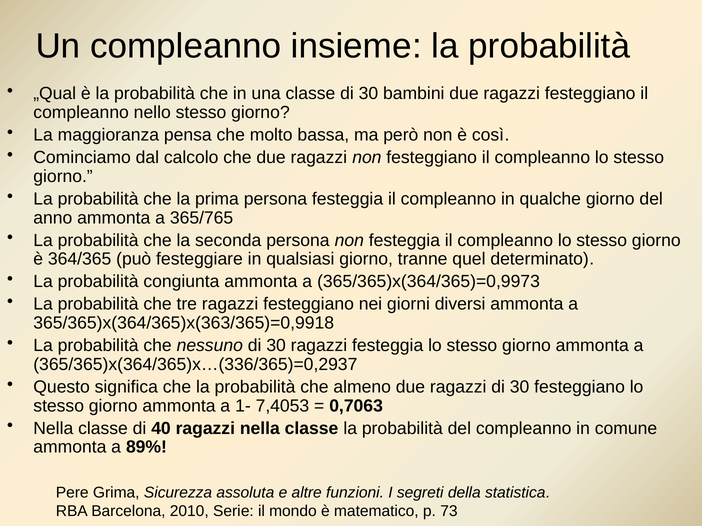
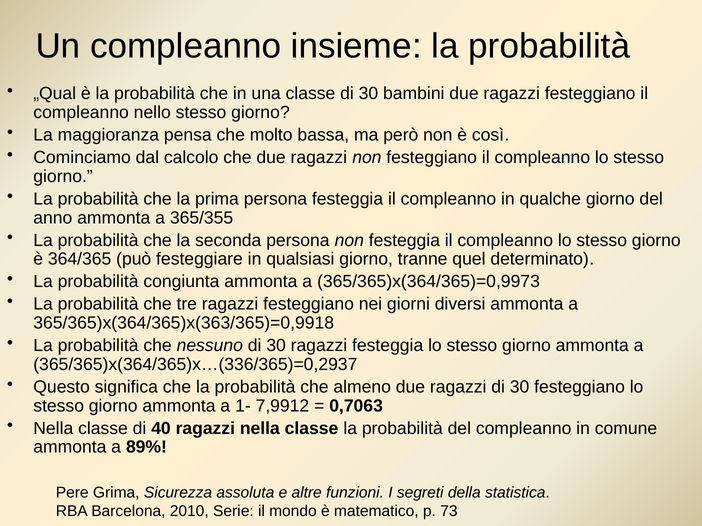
365/765: 365/765 -> 365/355
7,4053: 7,4053 -> 7,9912
